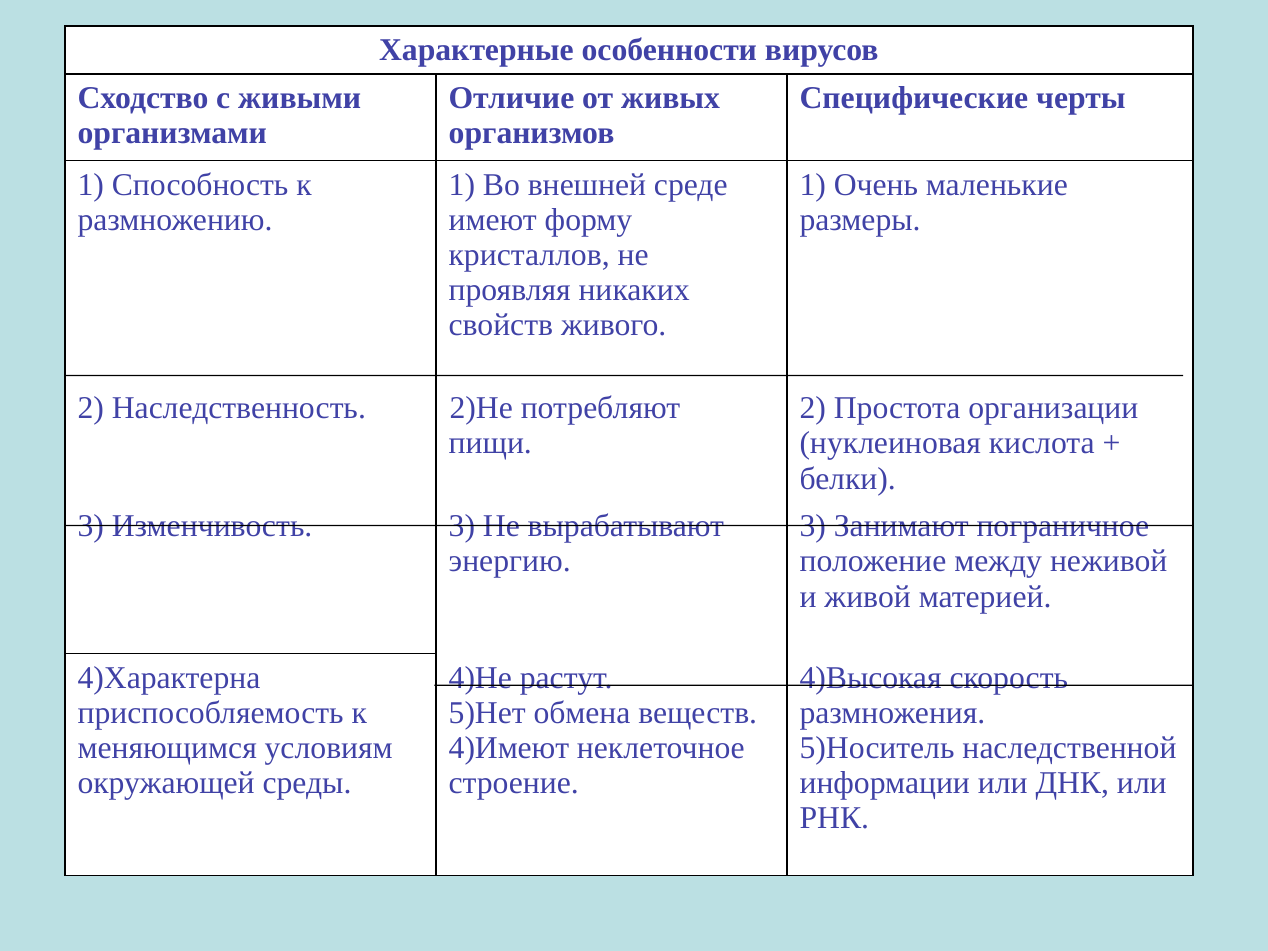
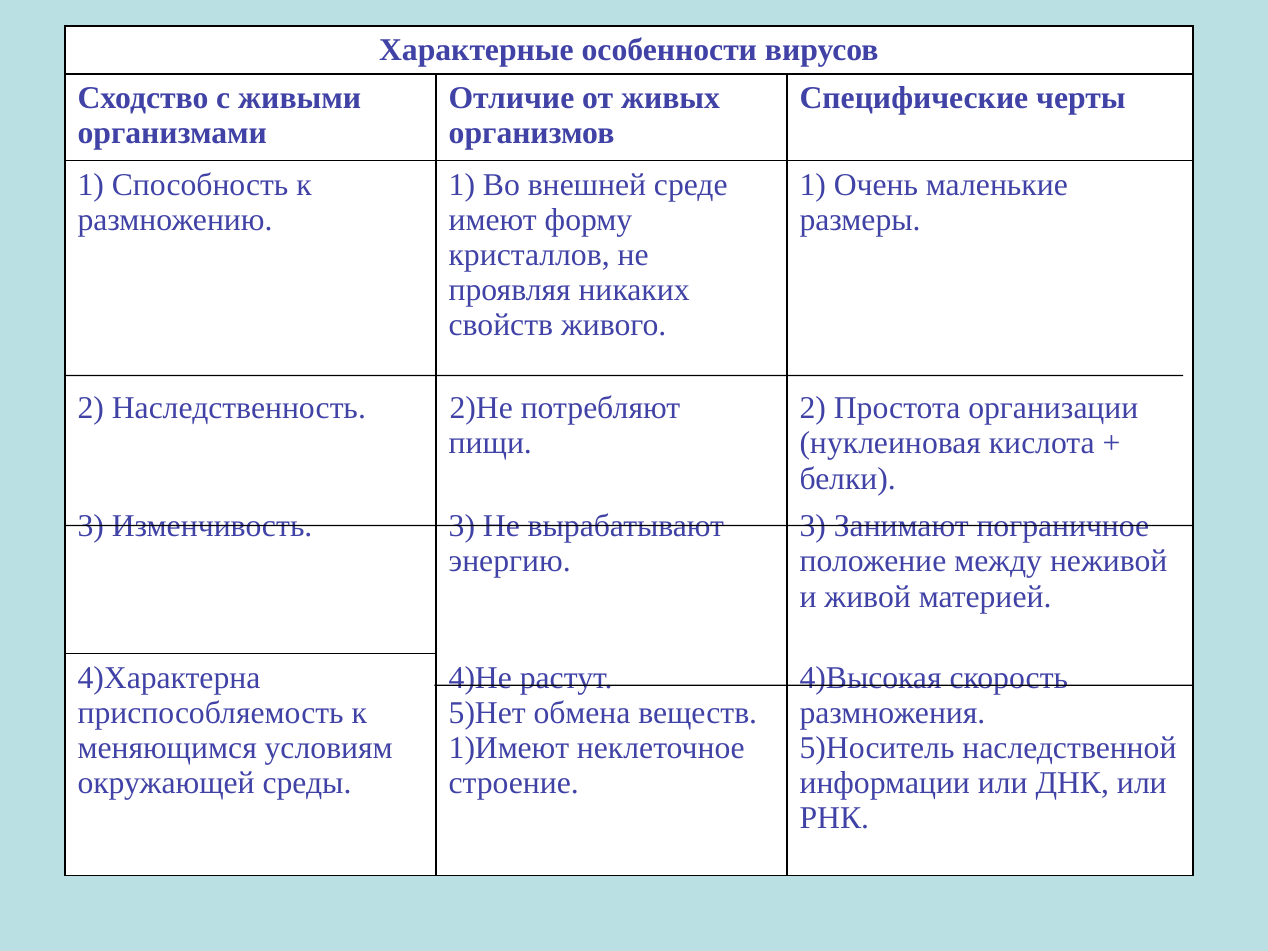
4)Имеют: 4)Имеют -> 1)Имеют
